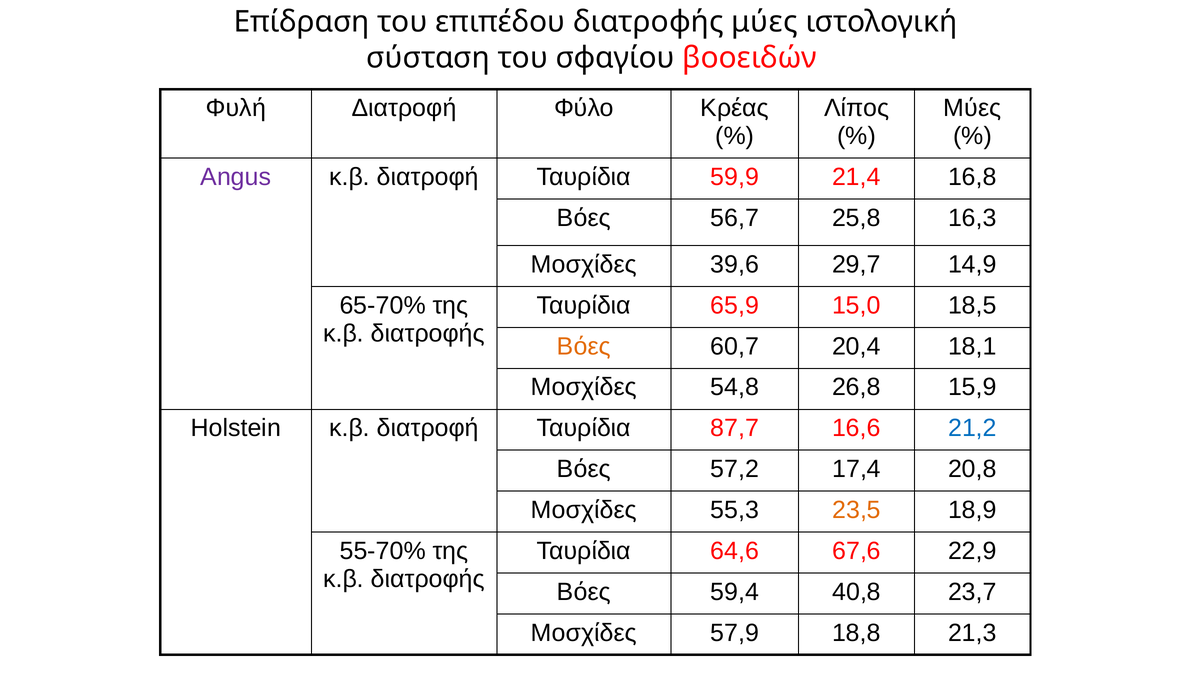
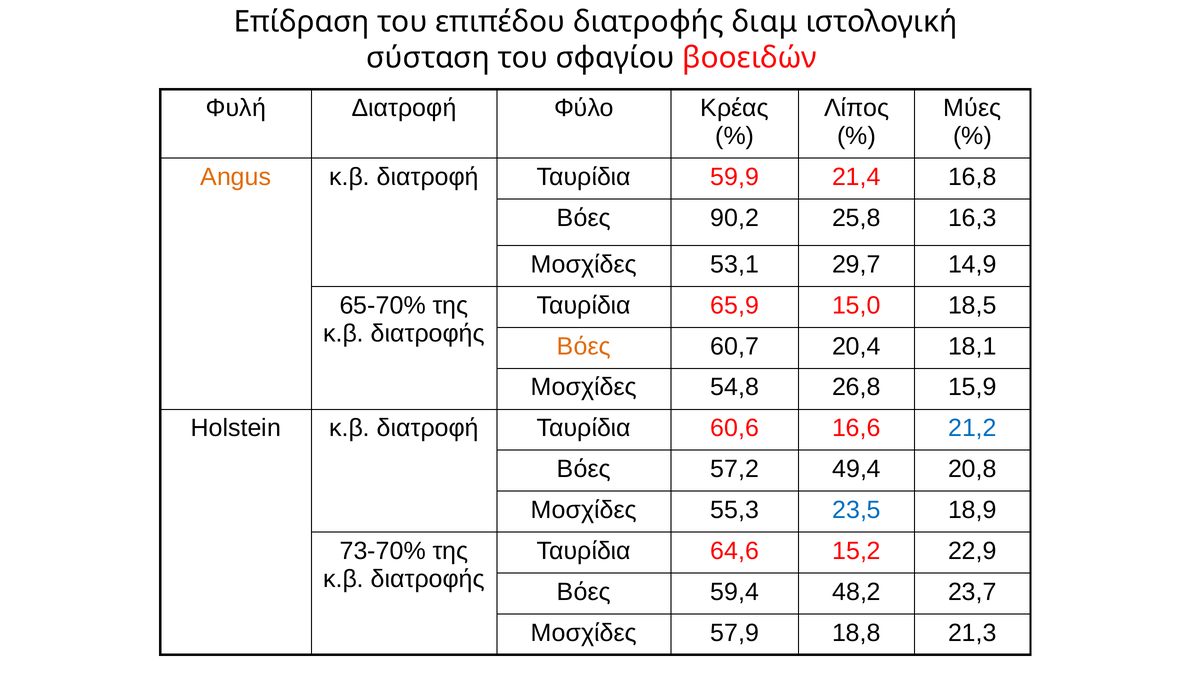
διατροφής μύες: μύες -> διαμ
Angus colour: purple -> orange
56,7: 56,7 -> 90,2
39,6: 39,6 -> 53,1
87,7: 87,7 -> 60,6
17,4: 17,4 -> 49,4
23,5 colour: orange -> blue
55-70%: 55-70% -> 73-70%
67,6: 67,6 -> 15,2
40,8: 40,8 -> 48,2
